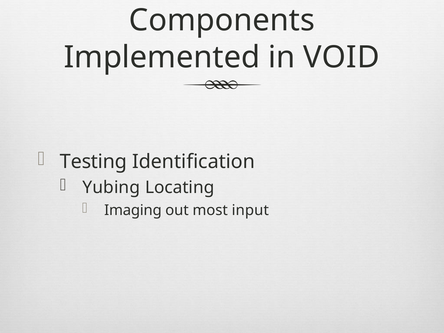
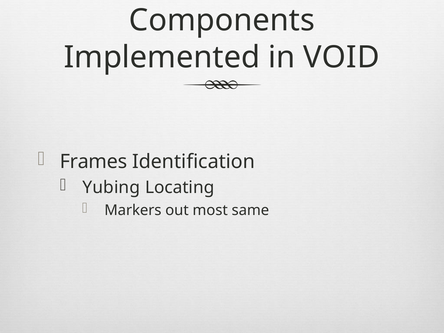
Testing: Testing -> Frames
Imaging: Imaging -> Markers
input: input -> same
